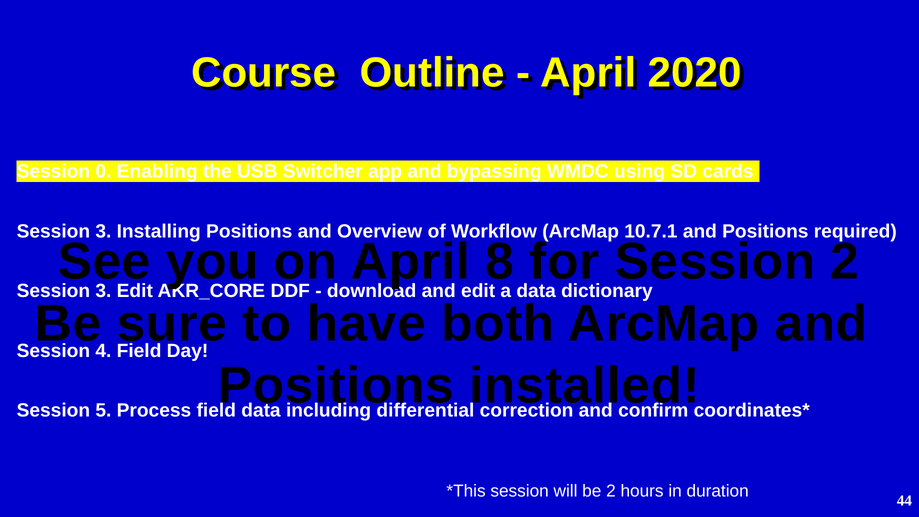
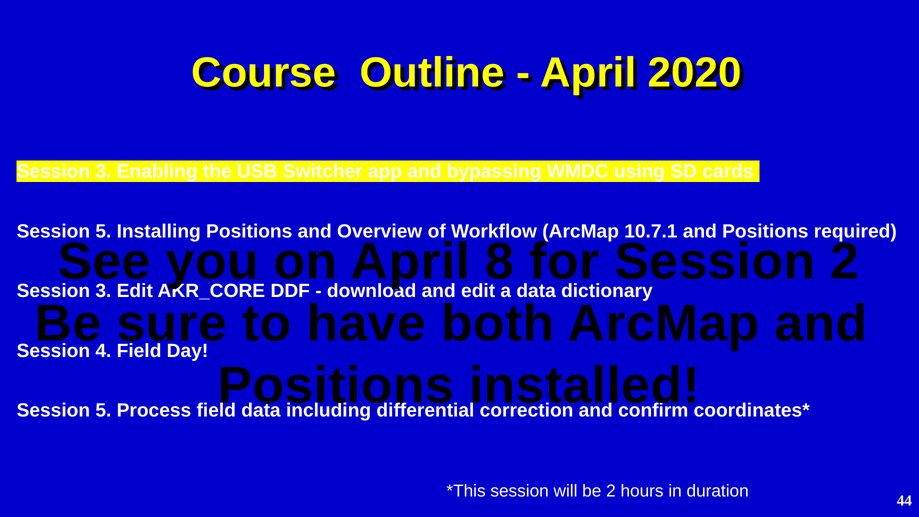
0 at (103, 172): 0 -> 3
3 at (103, 231): 3 -> 5
